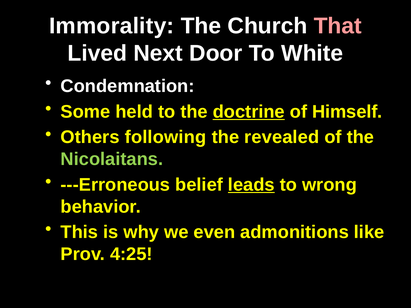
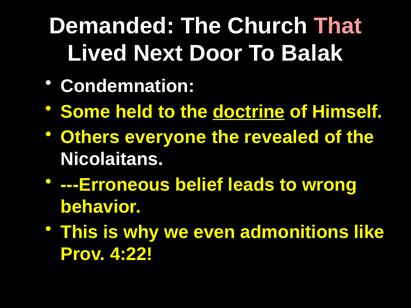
Immorality: Immorality -> Demanded
White: White -> Balak
following: following -> everyone
Nicolaitans colour: light green -> white
leads underline: present -> none
4:25: 4:25 -> 4:22
